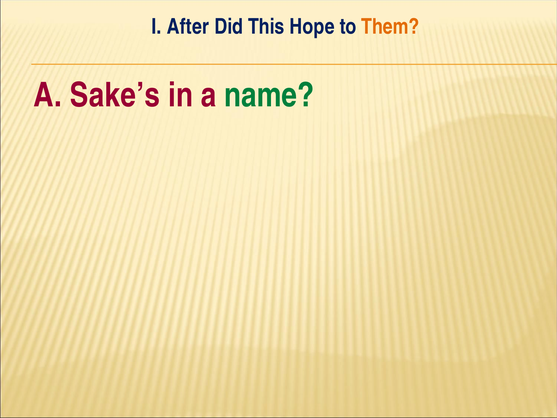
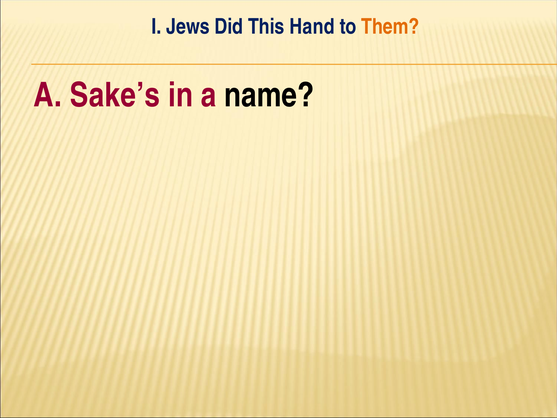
After: After -> Jews
Hope: Hope -> Hand
name colour: green -> black
